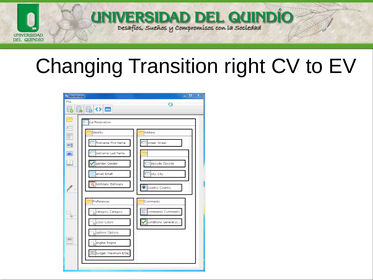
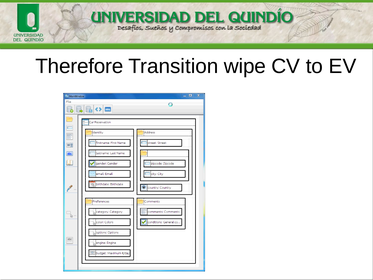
Changing: Changing -> Therefore
right: right -> wipe
